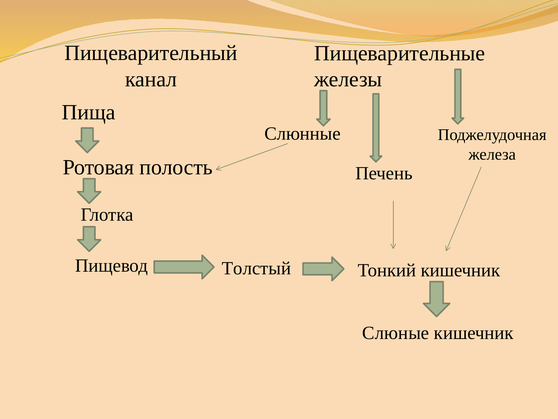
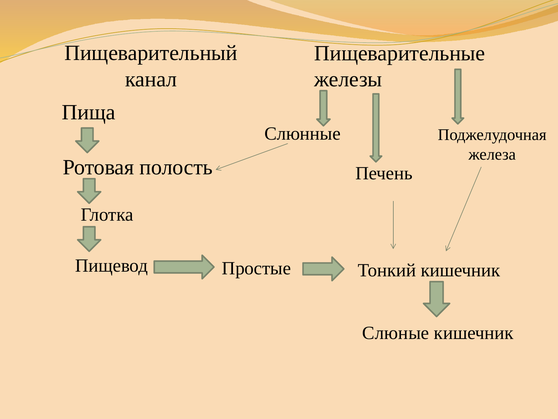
Толстый: Толстый -> Простые
